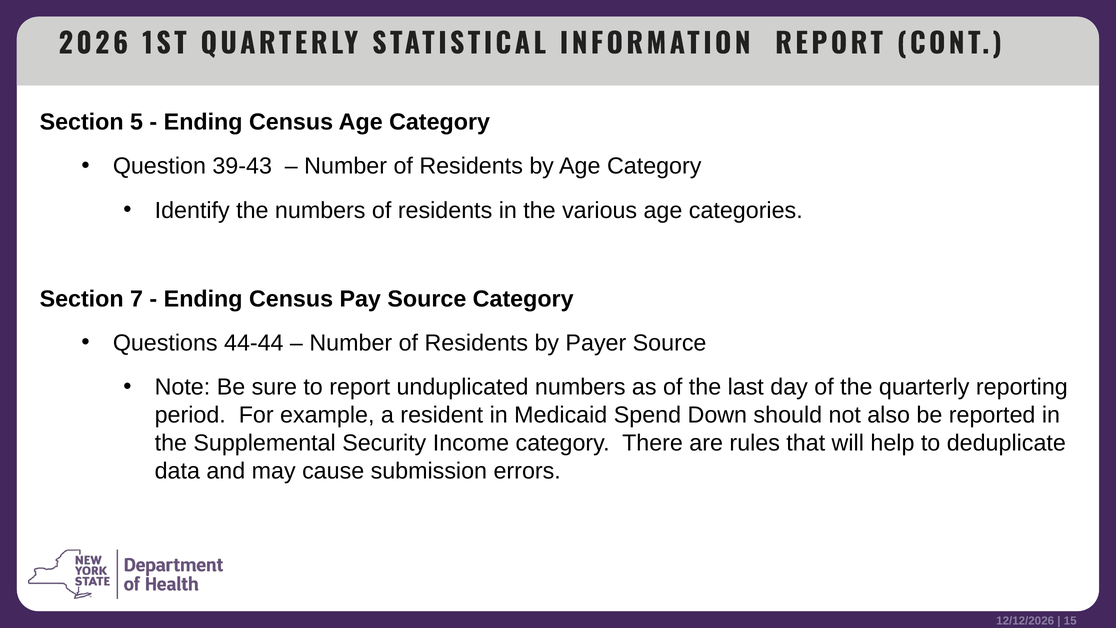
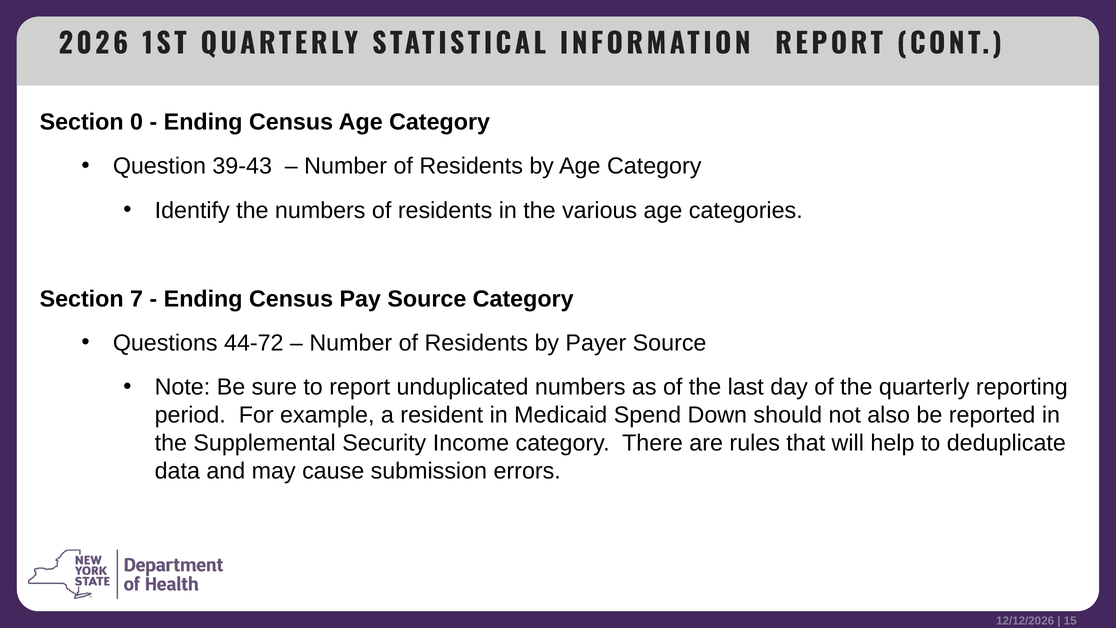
5: 5 -> 0
44-44: 44-44 -> 44-72
